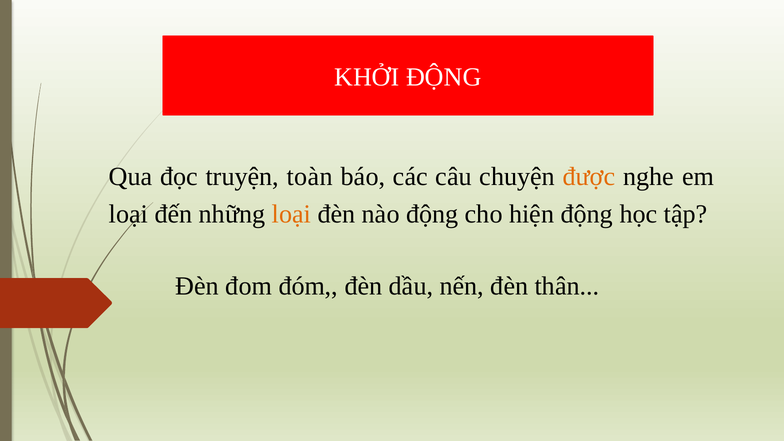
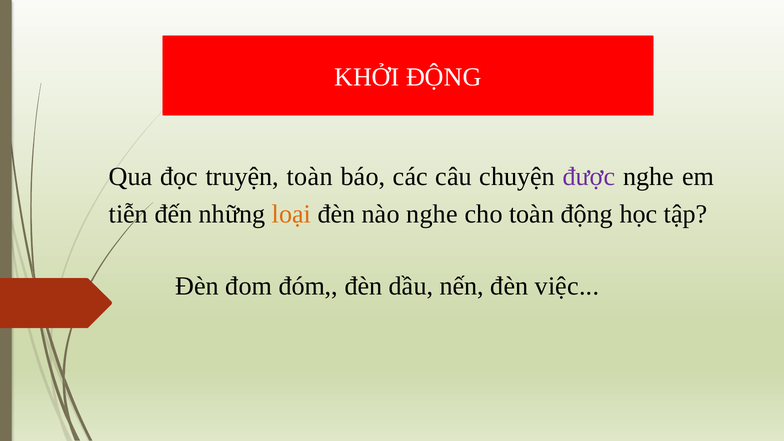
được colour: orange -> purple
loại at (128, 214): loại -> tiễn
nào động: động -> nghe
cho hiện: hiện -> toàn
thân: thân -> việc
